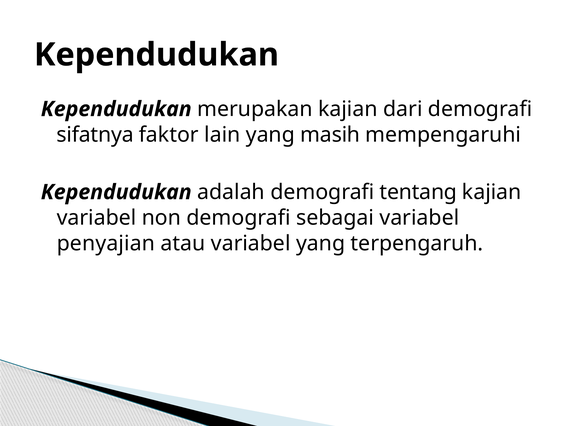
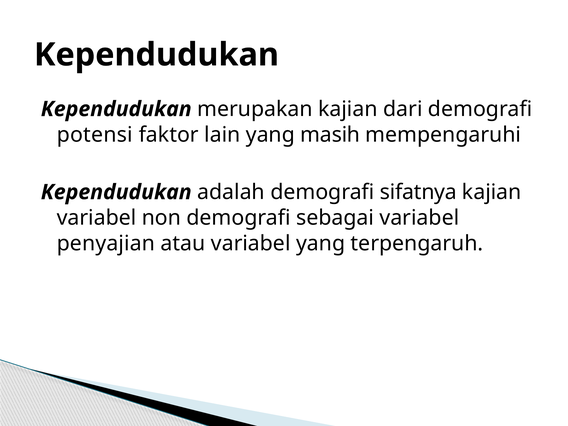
sifatnya: sifatnya -> potensi
tentang: tentang -> sifatnya
